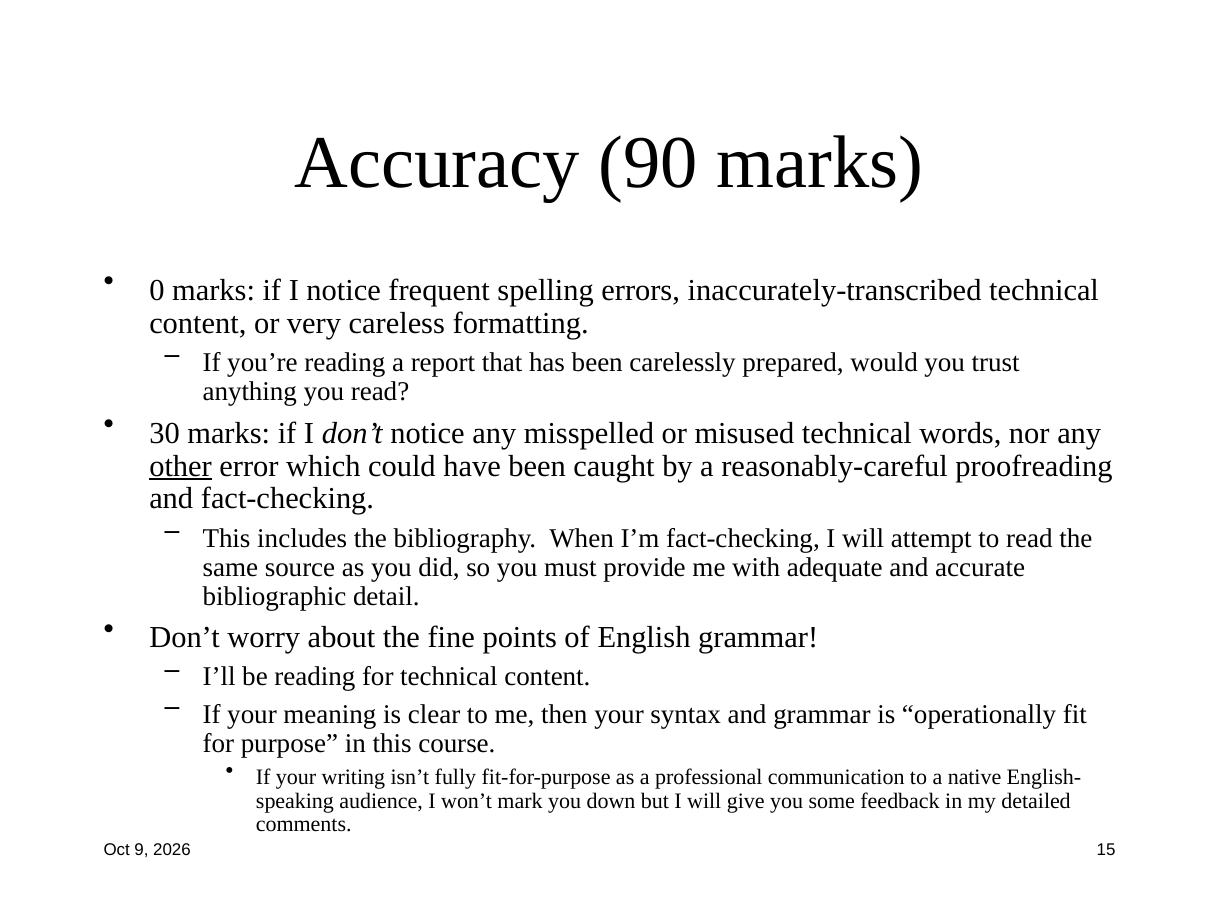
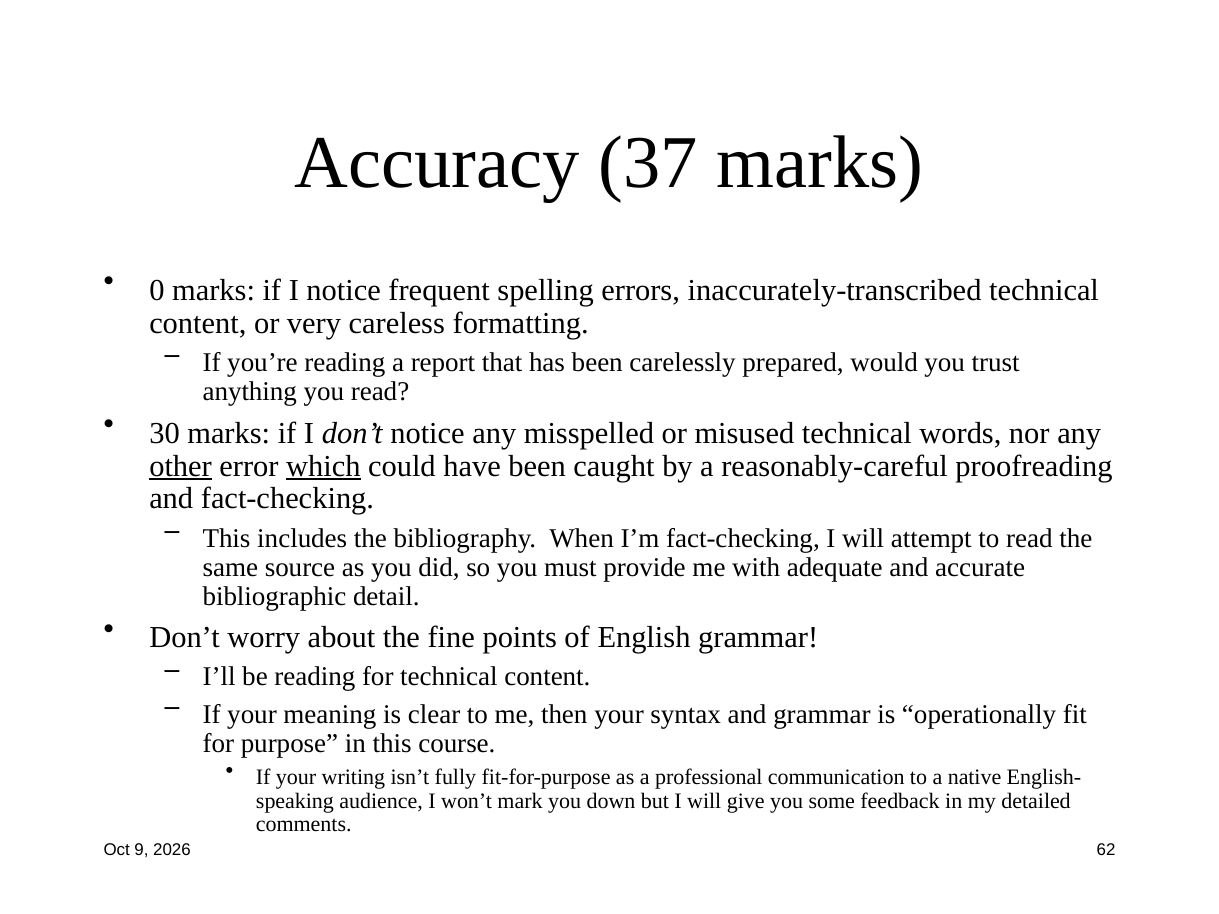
90: 90 -> 37
which underline: none -> present
15: 15 -> 62
